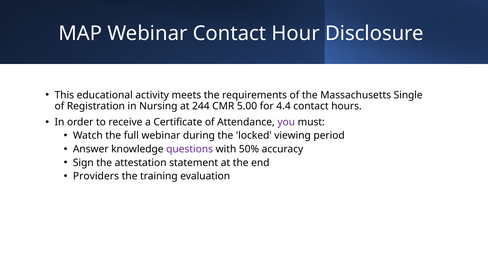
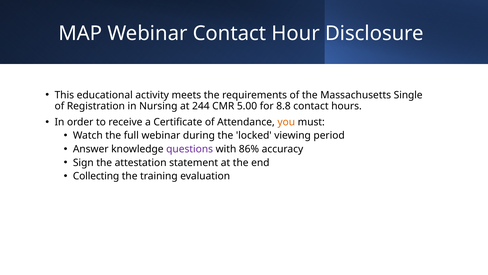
4.4: 4.4 -> 8.8
you colour: purple -> orange
50%: 50% -> 86%
Providers: Providers -> Collecting
